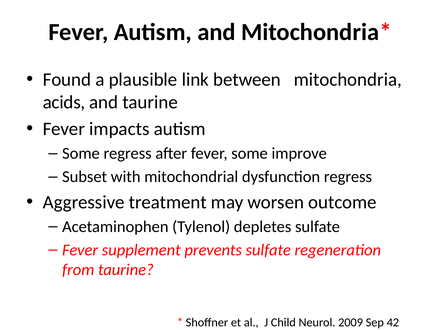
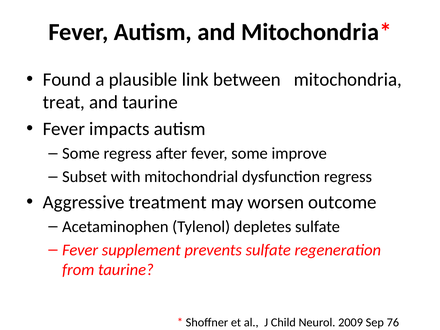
acids: acids -> treat
42: 42 -> 76
